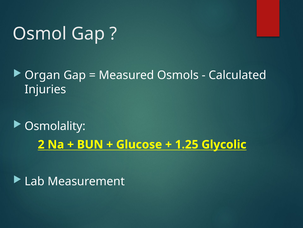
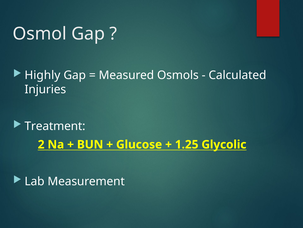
Organ: Organ -> Highly
Osmolality: Osmolality -> Treatment
